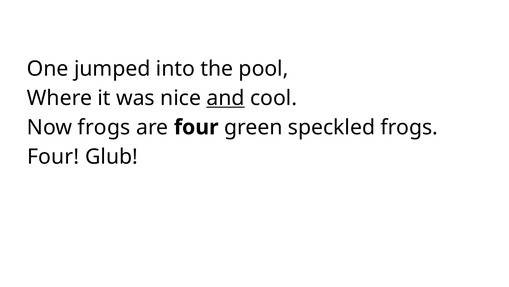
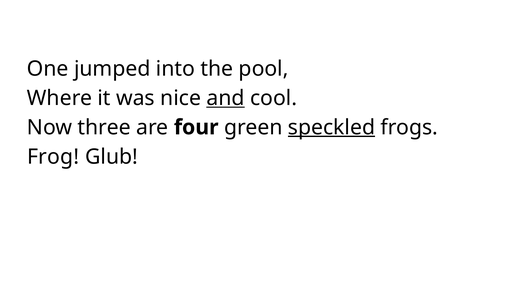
Now frogs: frogs -> three
speckled underline: none -> present
Four at (53, 156): Four -> Frog
